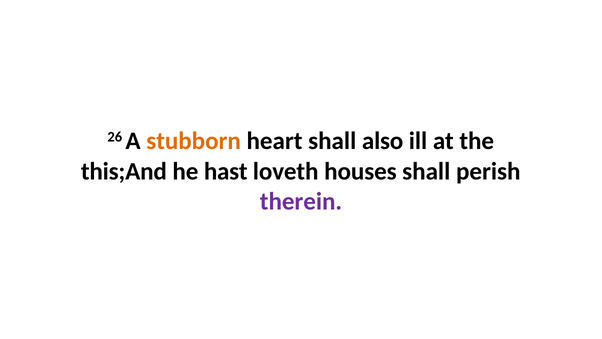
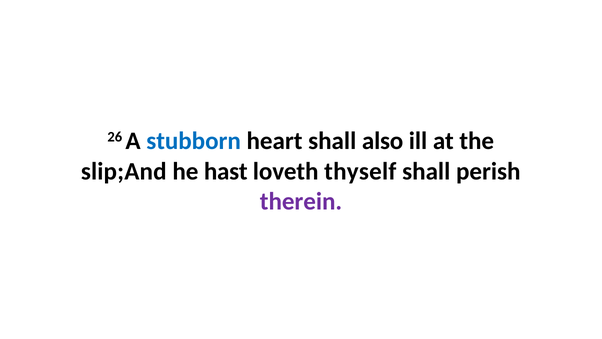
stubborn colour: orange -> blue
this;And: this;And -> slip;And
houses: houses -> thyself
